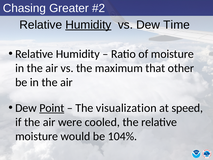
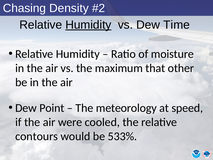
Greater: Greater -> Density
Point underline: present -> none
visualization: visualization -> meteorology
moisture at (37, 136): moisture -> contours
104%: 104% -> 533%
